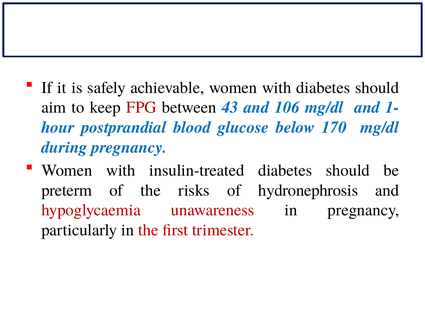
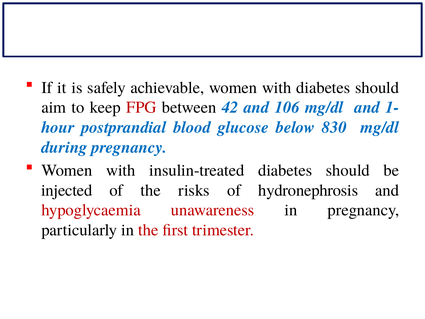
43: 43 -> 42
170: 170 -> 830
preterm: preterm -> injected
